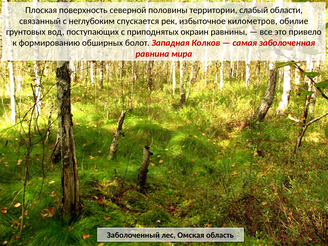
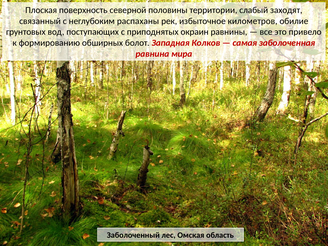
области: области -> заходят
спускается: спускается -> распаханы
